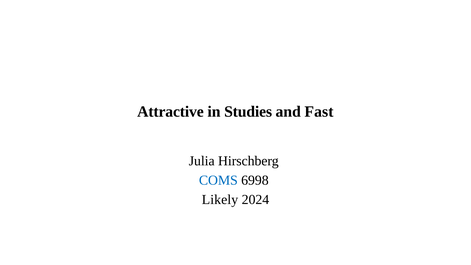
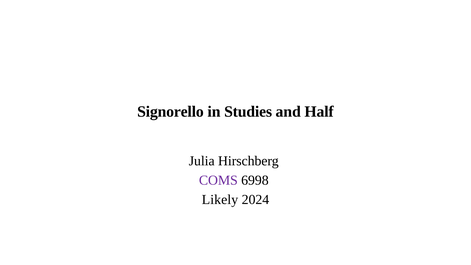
Attractive: Attractive -> Signorello
Fast: Fast -> Half
COMS colour: blue -> purple
